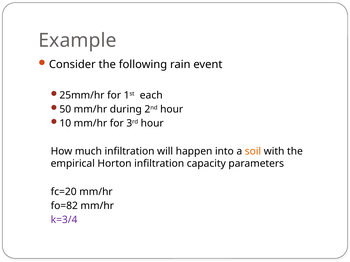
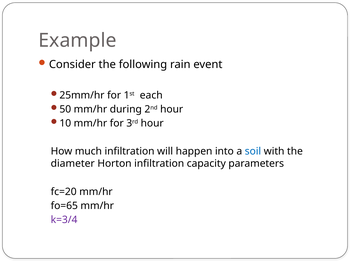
soil colour: orange -> blue
empirical: empirical -> diameter
fo=82: fo=82 -> fo=65
